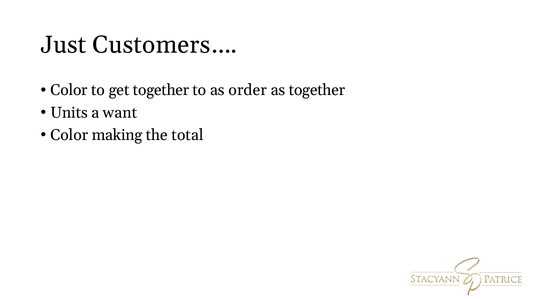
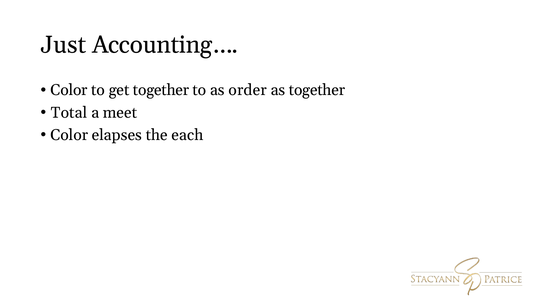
Customers…: Customers… -> Accounting…
Units: Units -> Total
want: want -> meet
making: making -> elapses
total: total -> each
